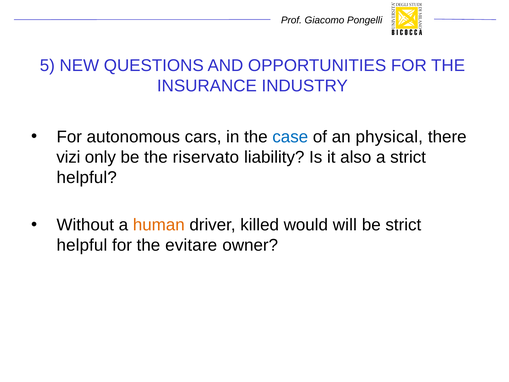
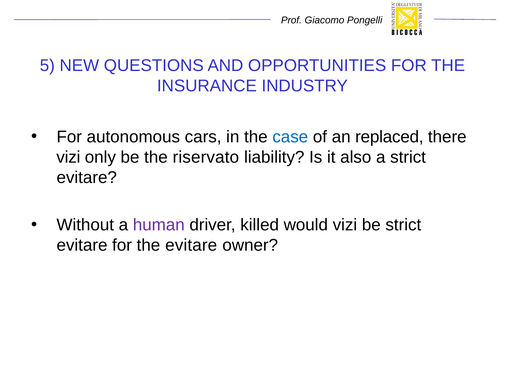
physical: physical -> replaced
helpful at (87, 177): helpful -> evitare
human colour: orange -> purple
would will: will -> vizi
helpful at (82, 245): helpful -> evitare
